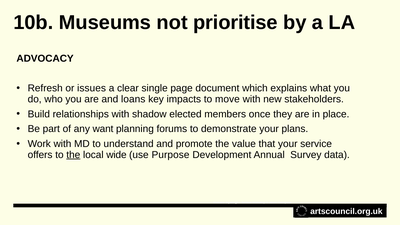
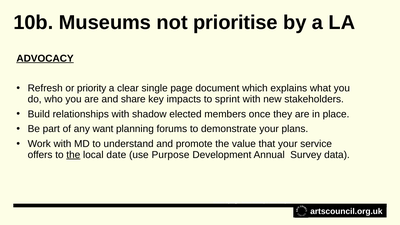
ADVOCACY underline: none -> present
issues: issues -> priority
loans: loans -> share
move: move -> sprint
wide: wide -> date
